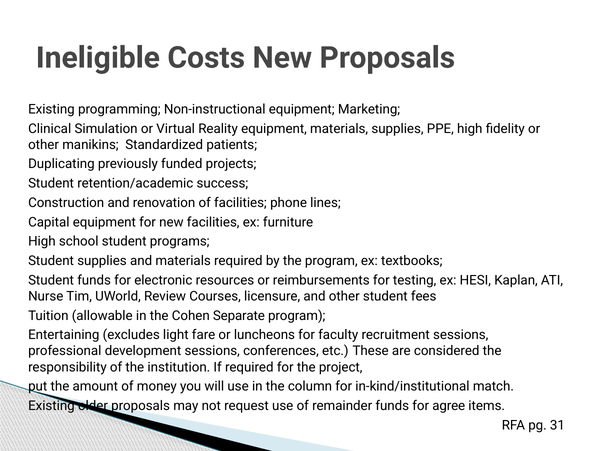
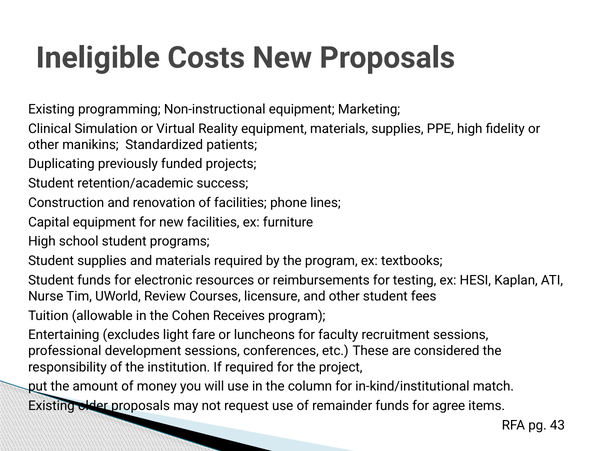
Separate: Separate -> Receives
31: 31 -> 43
